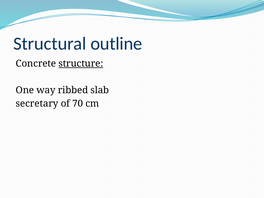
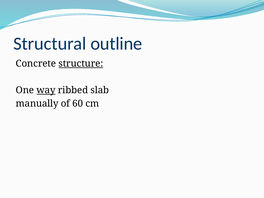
way underline: none -> present
secretary: secretary -> manually
70: 70 -> 60
